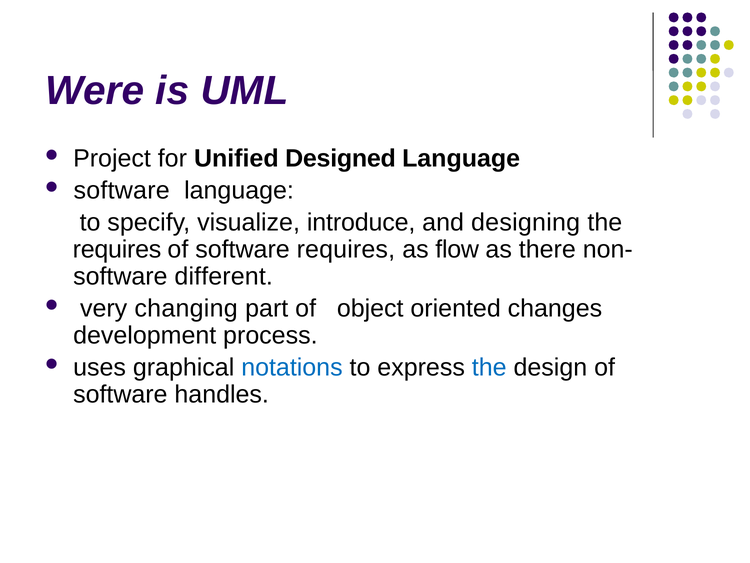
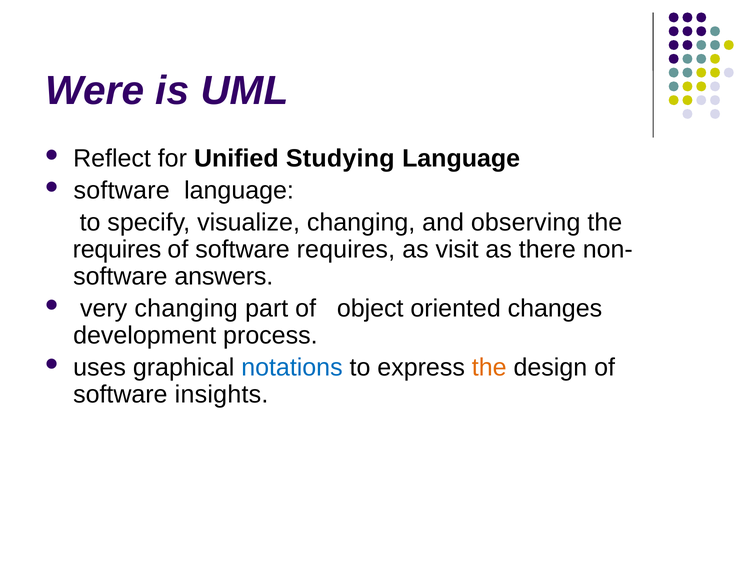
Project: Project -> Reflect
Designed: Designed -> Studying
visualize introduce: introduce -> changing
designing: designing -> observing
flow: flow -> visit
different: different -> answers
the at (489, 367) colour: blue -> orange
handles: handles -> insights
